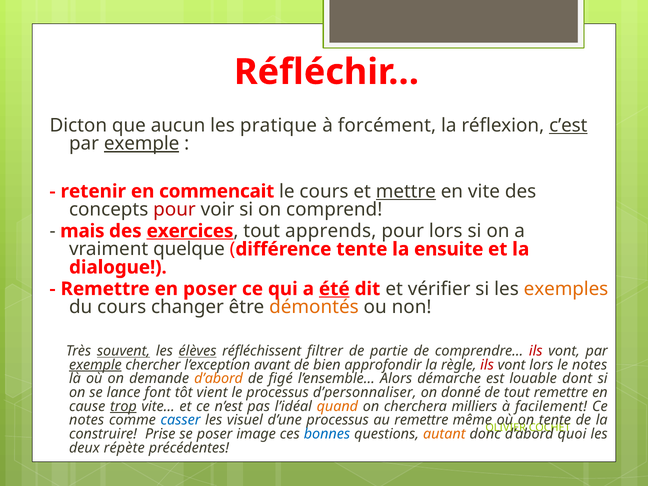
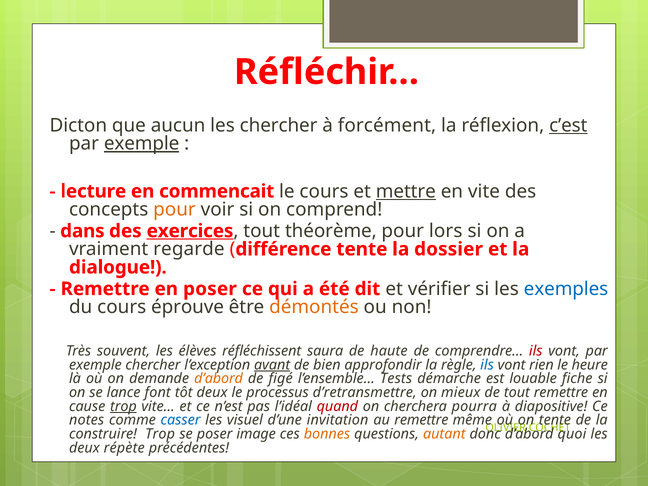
les pratique: pratique -> chercher
retenir: retenir -> lecture
pour at (174, 209) colour: red -> orange
mais: mais -> dans
apprends: apprends -> théorème
quelque: quelque -> regarde
ensuite: ensuite -> dossier
été underline: present -> none
exemples colour: orange -> blue
changer: changer -> éprouve
souvent underline: present -> none
élèves underline: present -> none
filtrer: filtrer -> saura
partie: partie -> haute
exemple at (95, 365) underline: present -> none
avant underline: none -> present
ils at (487, 365) colour: red -> blue
vont lors: lors -> rien
le notes: notes -> heure
Alors: Alors -> Tests
dont: dont -> fiche
tôt vient: vient -> deux
d’personnaliser: d’personnaliser -> d’retransmettre
donné: donné -> mieux
quand colour: orange -> red
milliers: milliers -> pourra
facilement: facilement -> diapositive
d’une processus: processus -> invitation
construire Prise: Prise -> Trop
bonnes colour: blue -> orange
